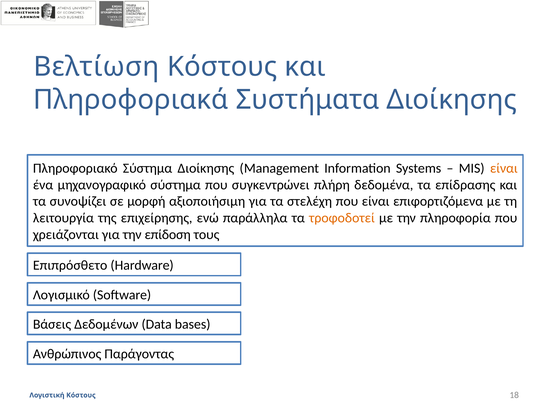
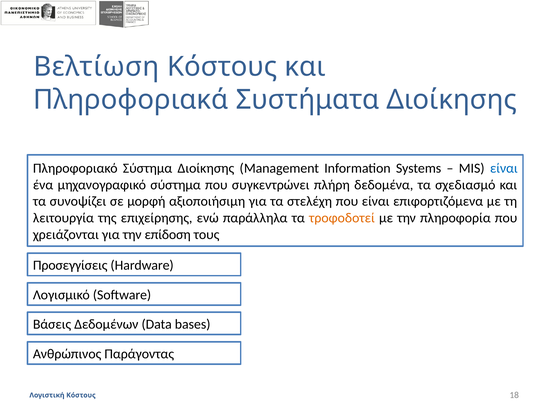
είναι at (504, 168) colour: orange -> blue
επίδρασης: επίδρασης -> σχεδιασμό
Επιπρόσθετο: Επιπρόσθετο -> Προσεγγίσεις
